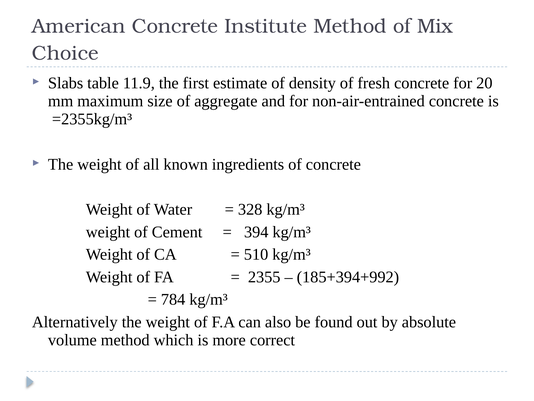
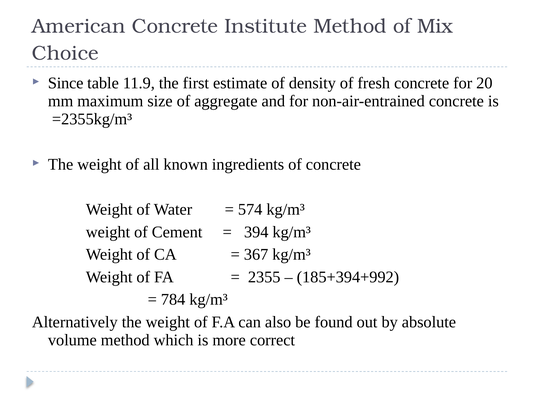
Slabs: Slabs -> Since
328: 328 -> 574
510: 510 -> 367
